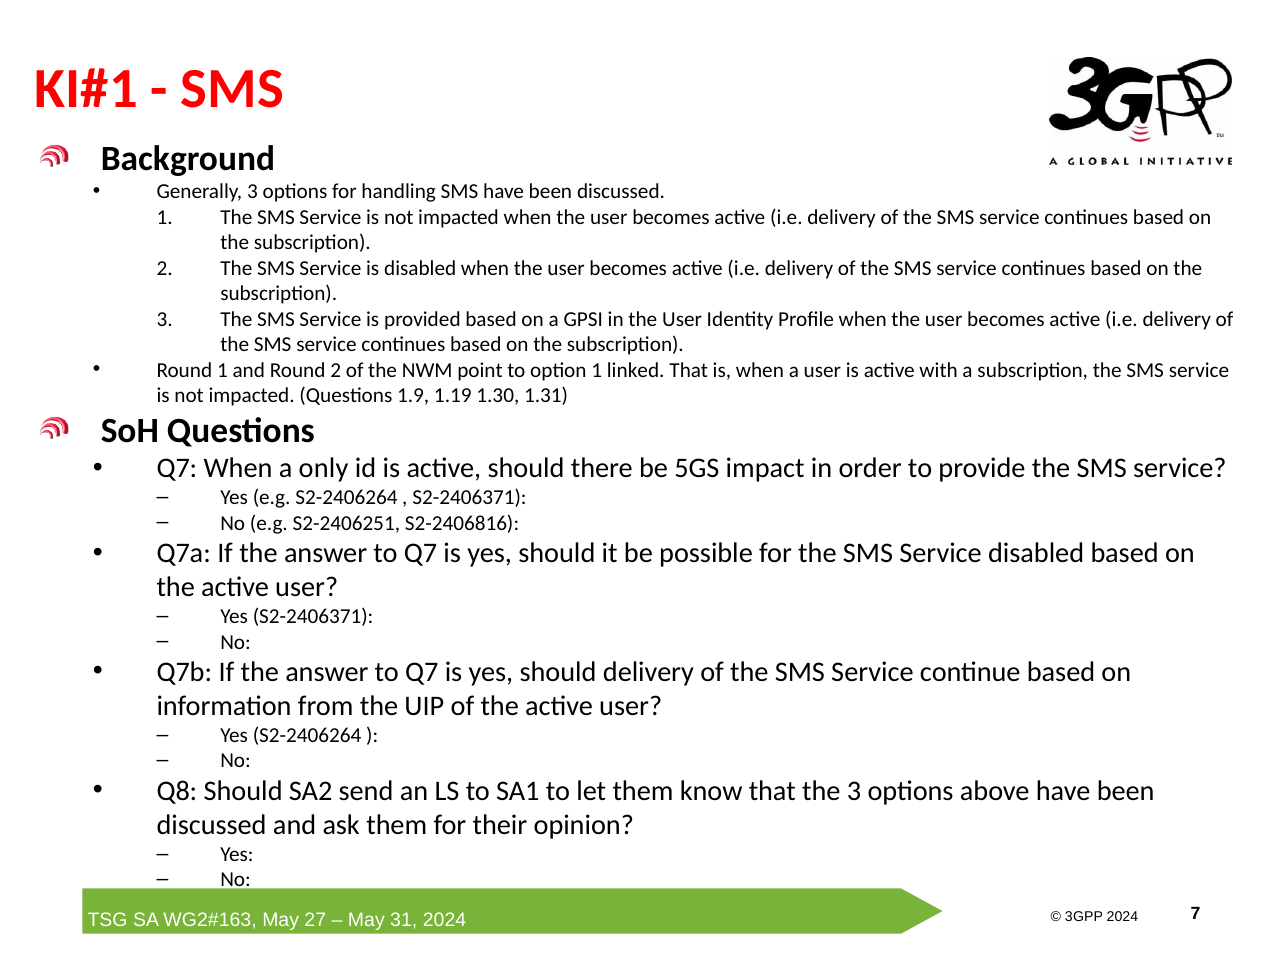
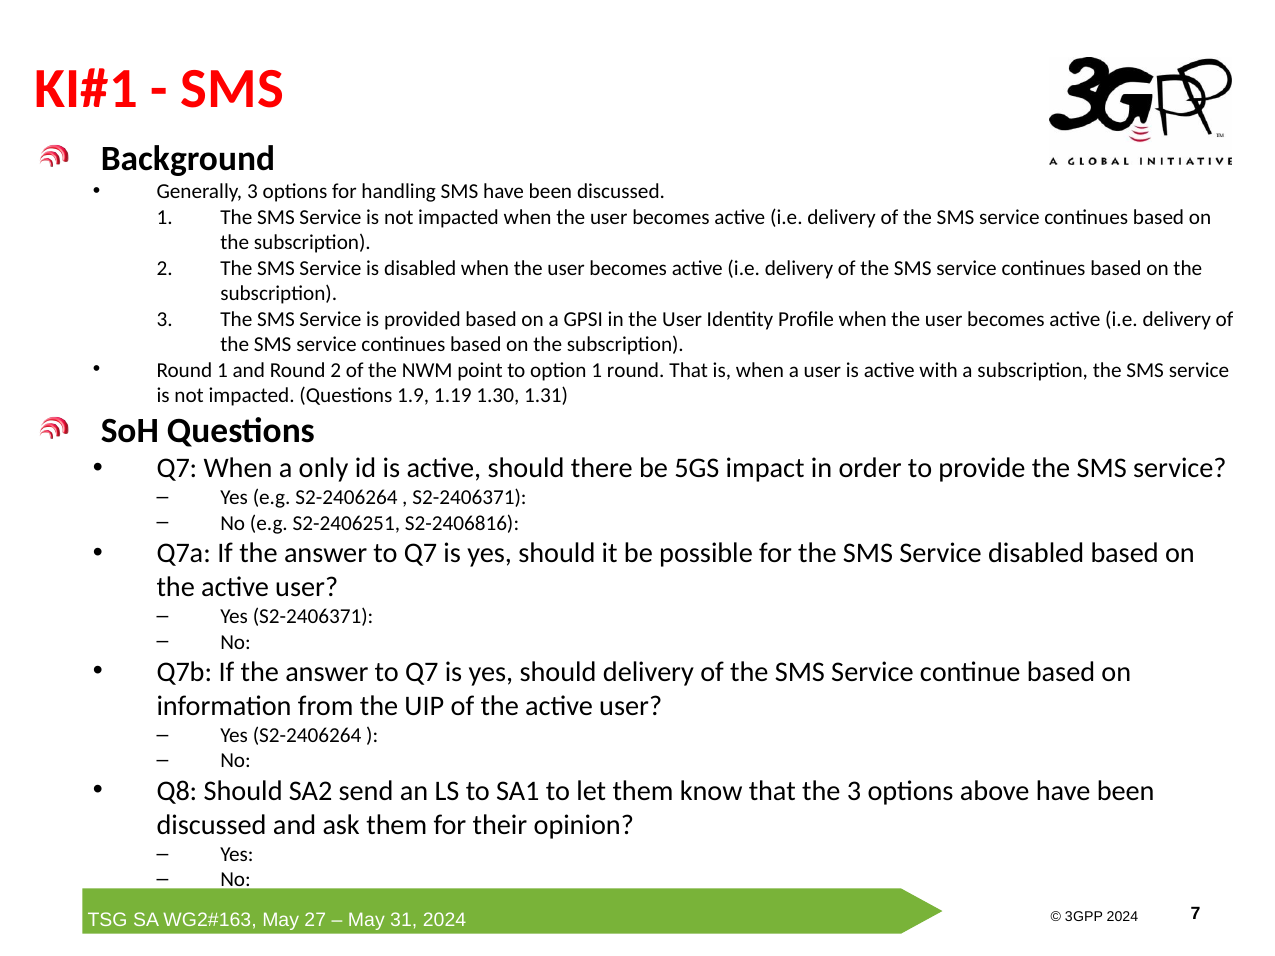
1 linked: linked -> round
